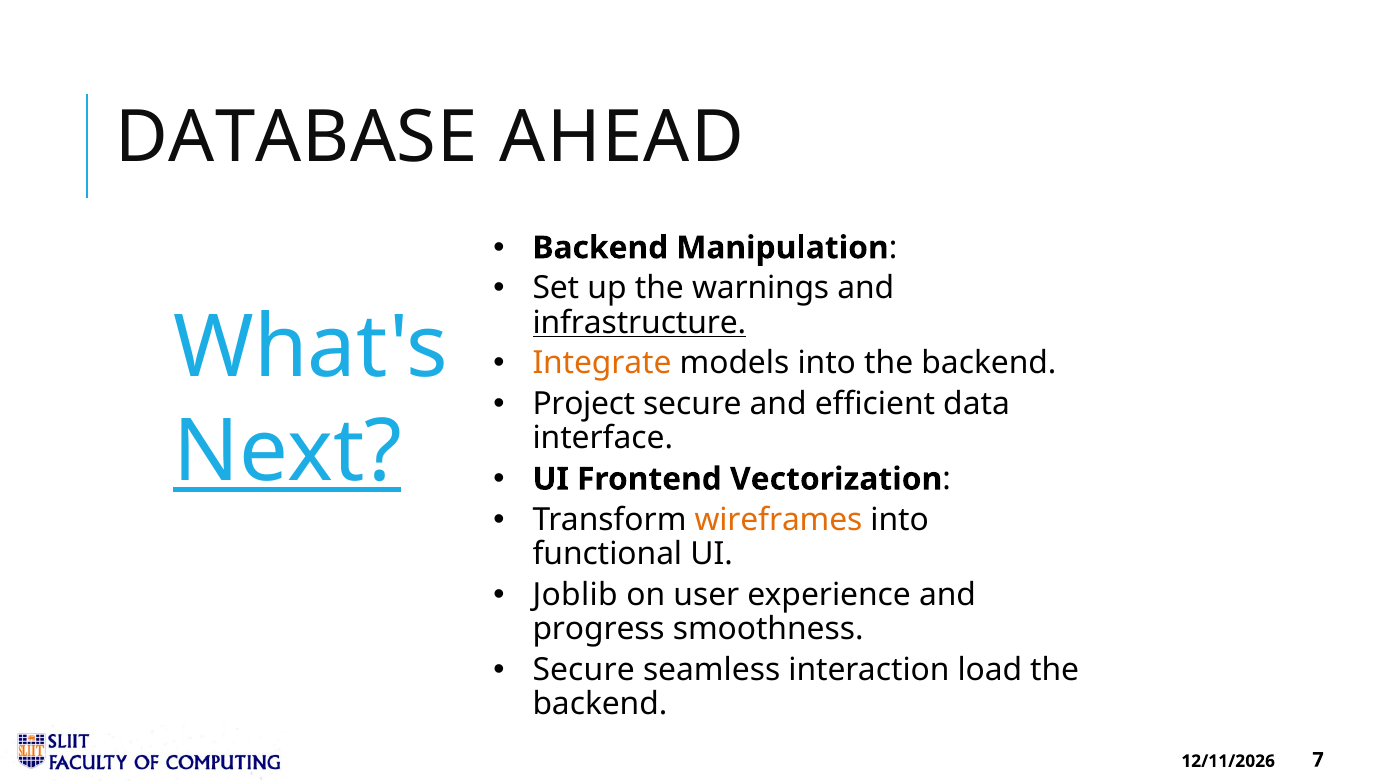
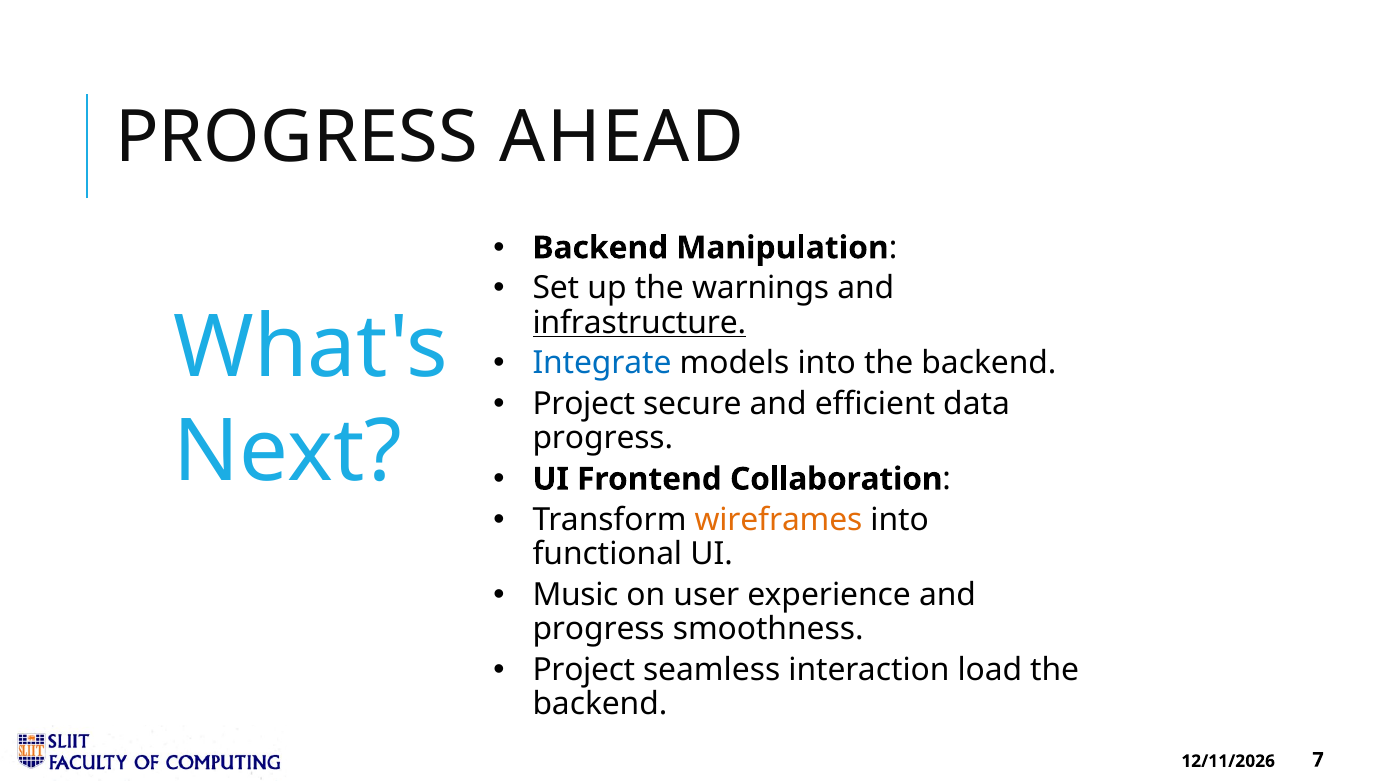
DATABASE at (296, 137): DATABASE -> PROGRESS
Integrate colour: orange -> blue
Next underline: present -> none
interface at (603, 438): interface -> progress
Vectorization: Vectorization -> Collaboration
Joblib: Joblib -> Music
Secure at (584, 670): Secure -> Project
